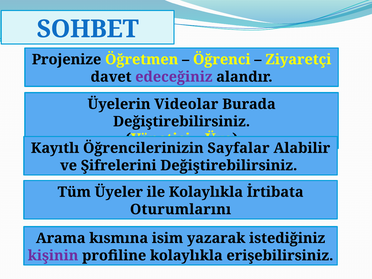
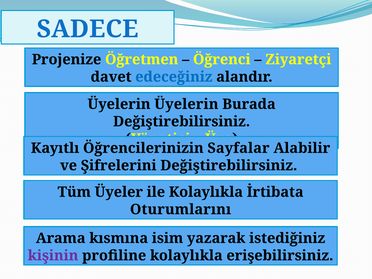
SOHBET: SOHBET -> SADECE
edeceğiniz colour: purple -> blue
Üyelerin Videolar: Videolar -> Üyelerin
